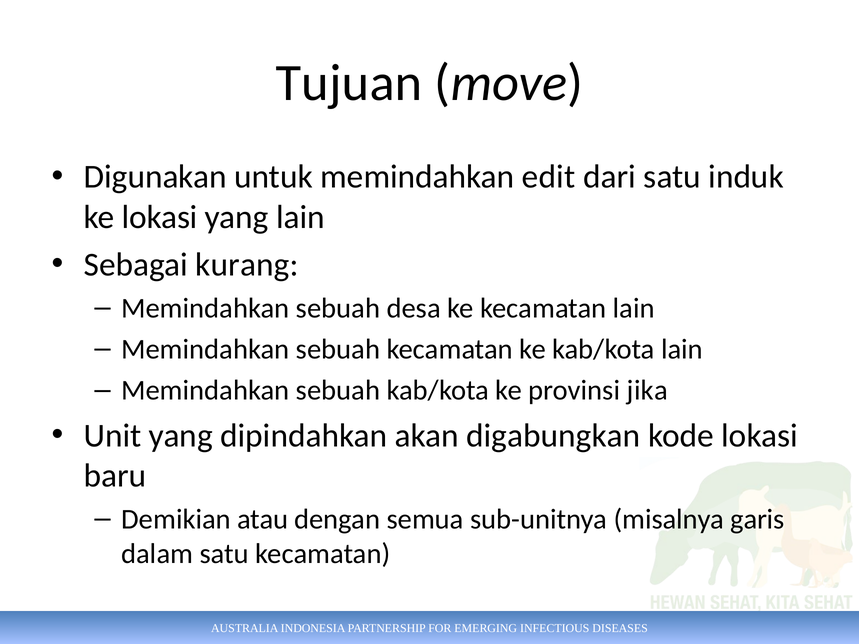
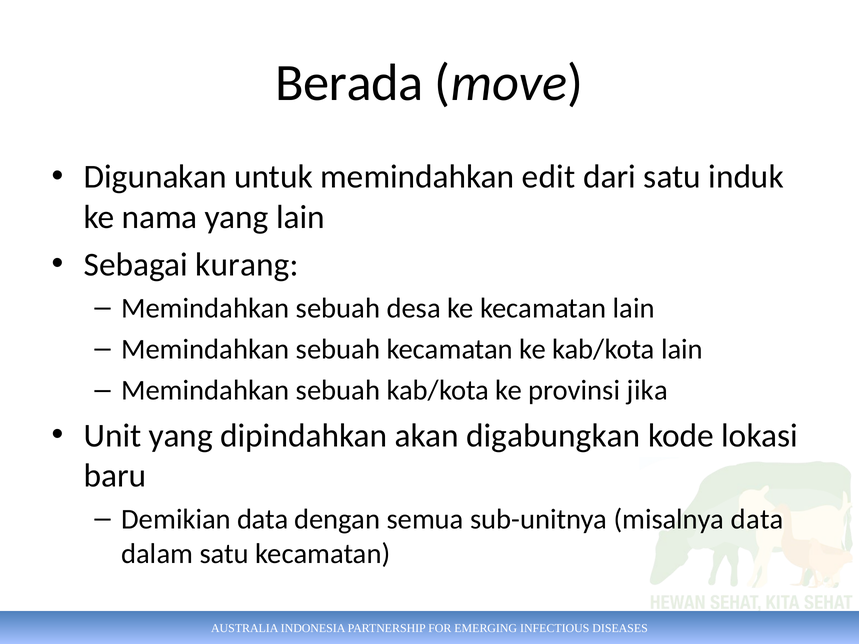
Tujuan: Tujuan -> Berada
ke lokasi: lokasi -> nama
Demikian atau: atau -> data
misalnya garis: garis -> data
